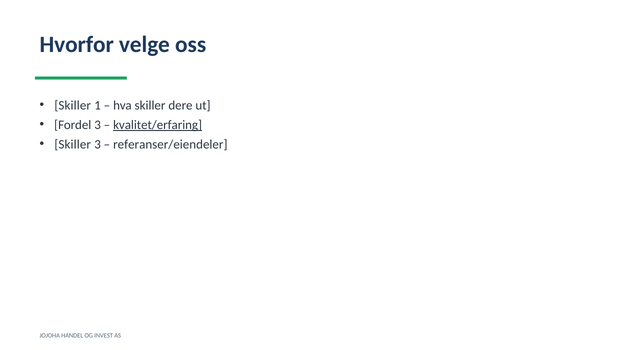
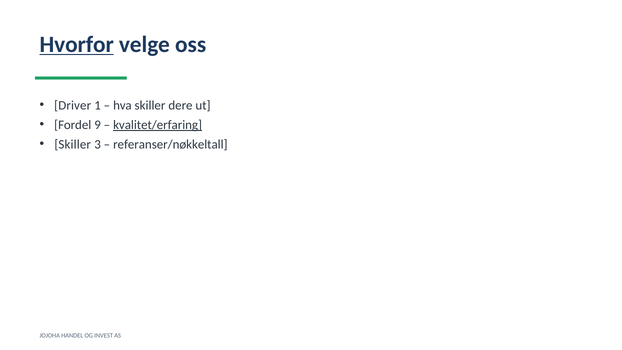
Hvorfor underline: none -> present
Skiller at (73, 105): Skiller -> Driver
Fordel 3: 3 -> 9
referanser/eiendeler: referanser/eiendeler -> referanser/nøkkeltall
